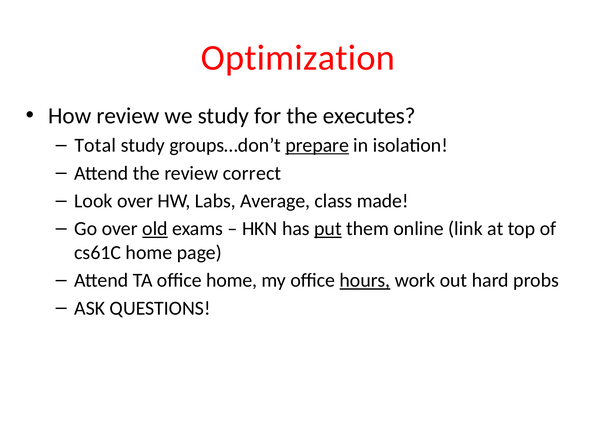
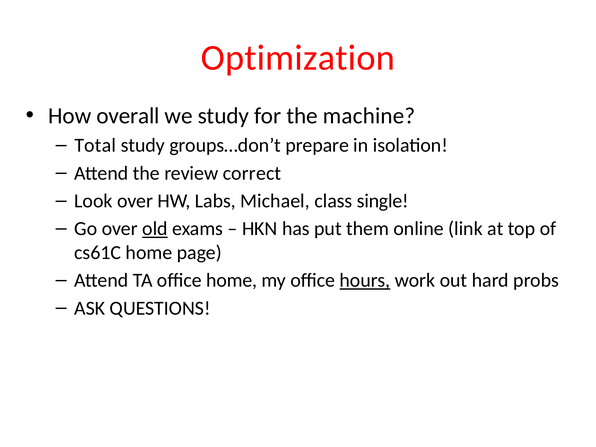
How review: review -> overall
executes: executes -> machine
prepare underline: present -> none
Average: Average -> Michael
made: made -> single
put underline: present -> none
